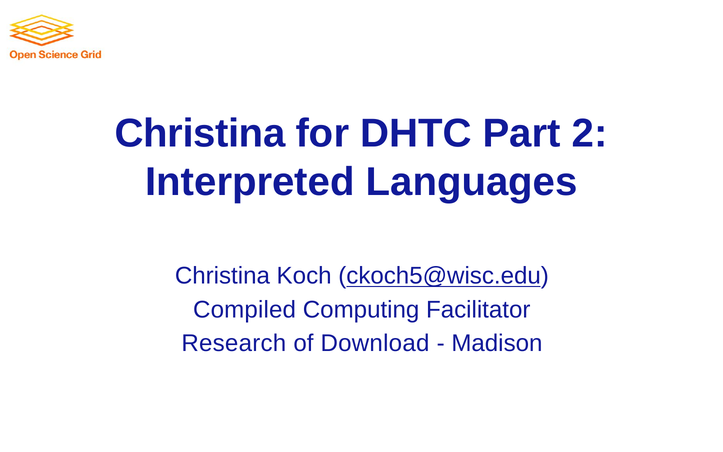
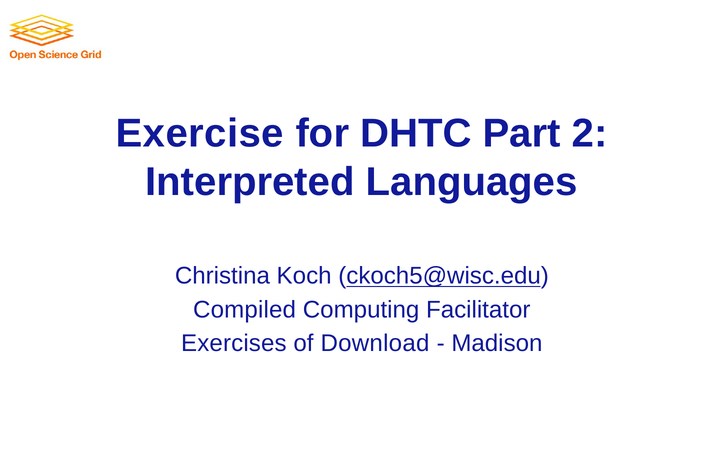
Christina at (200, 134): Christina -> Exercise
Research: Research -> Exercises
